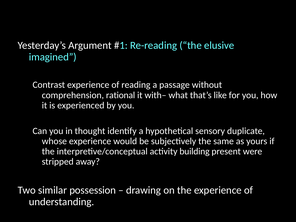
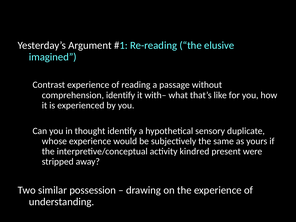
comprehension rational: rational -> identify
building: building -> kindred
